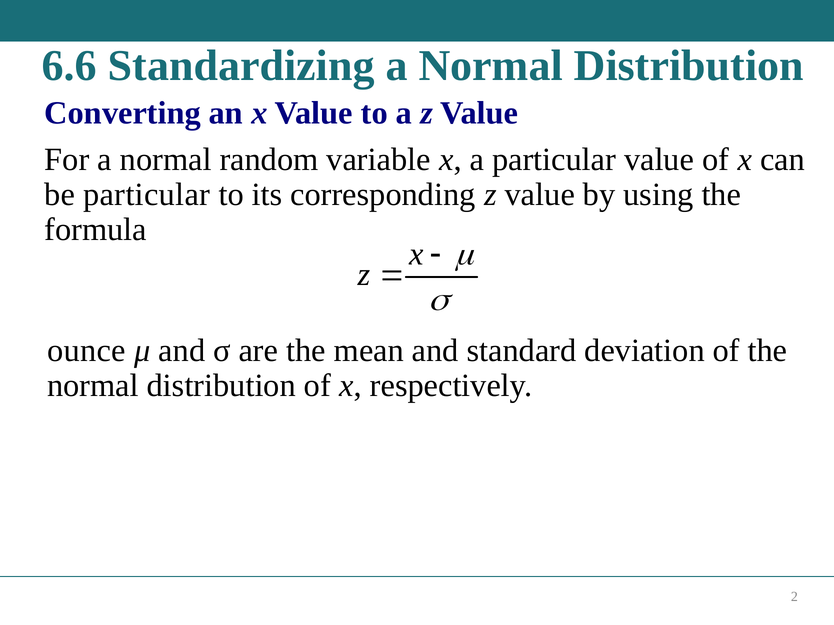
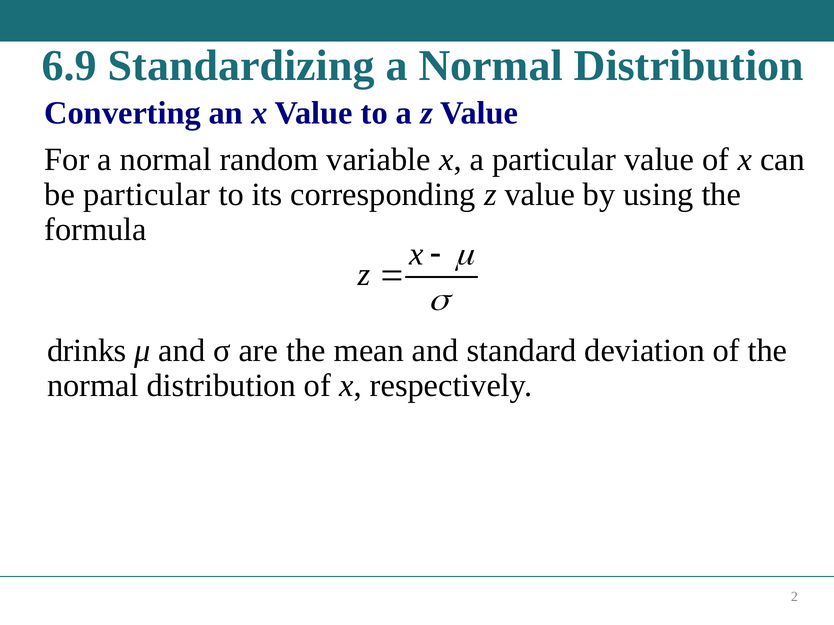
6.6: 6.6 -> 6.9
ounce: ounce -> drinks
